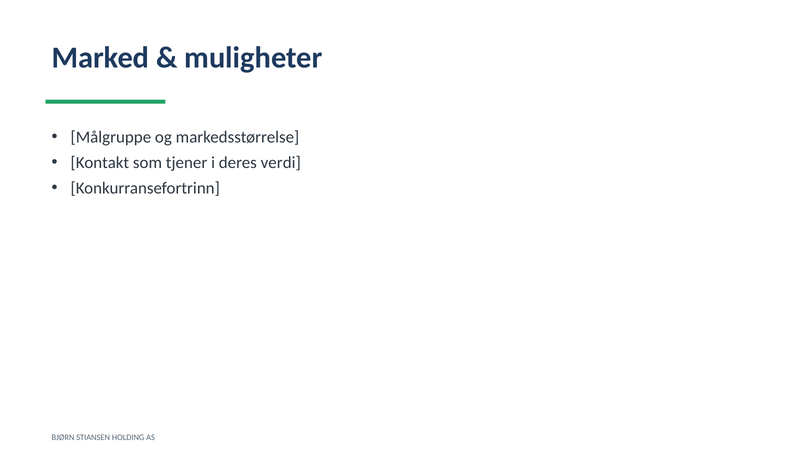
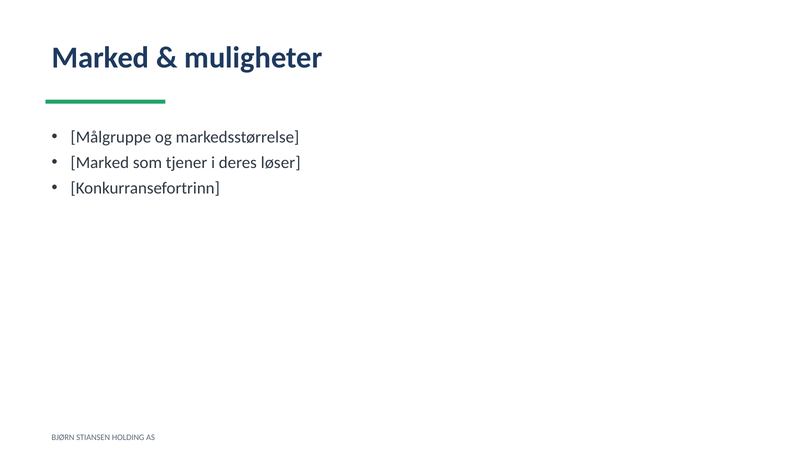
Kontakt at (100, 163): Kontakt -> Marked
verdi: verdi -> løser
